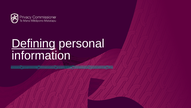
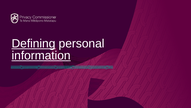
information underline: none -> present
